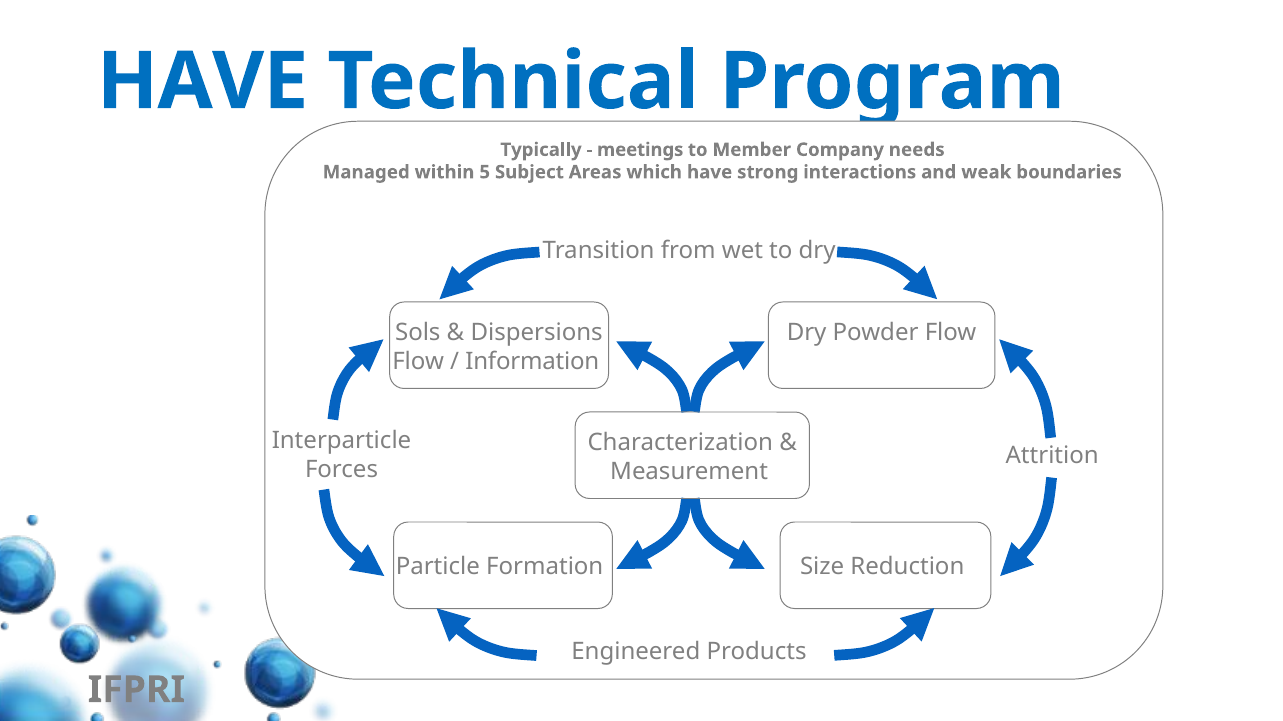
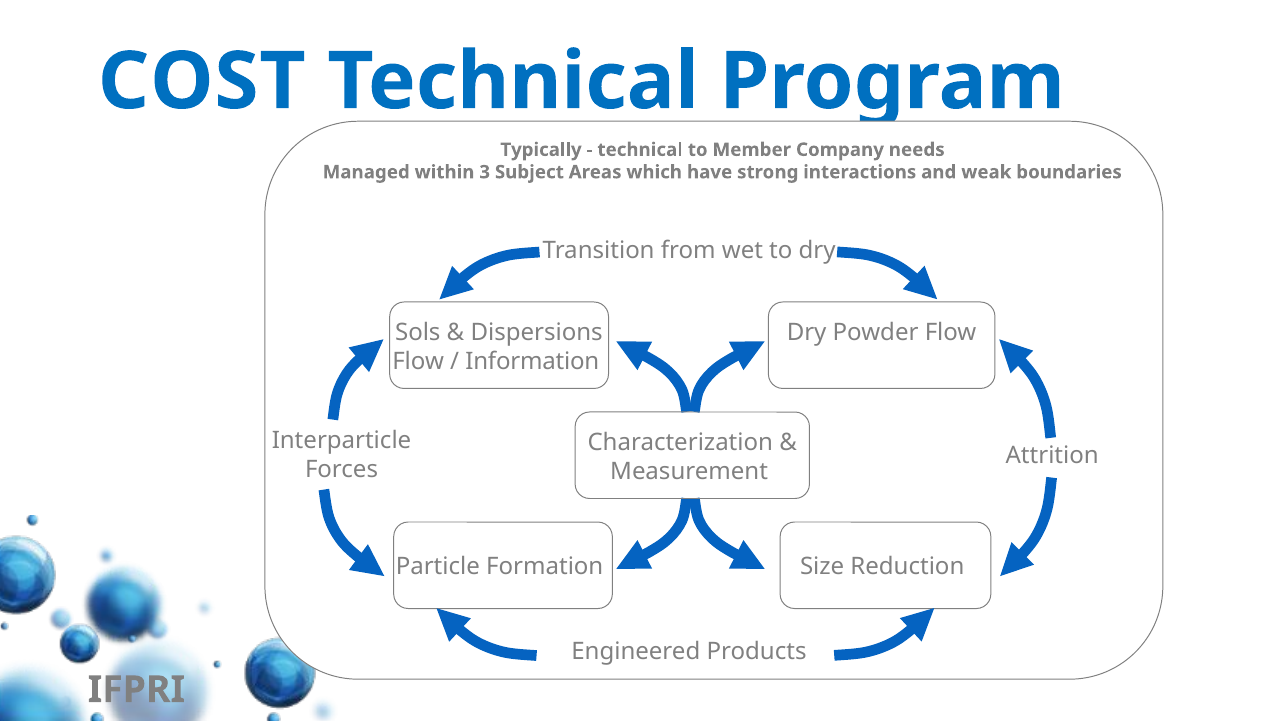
HAVE at (203, 82): HAVE -> COST
meetings at (640, 150): meetings -> technical
5: 5 -> 3
